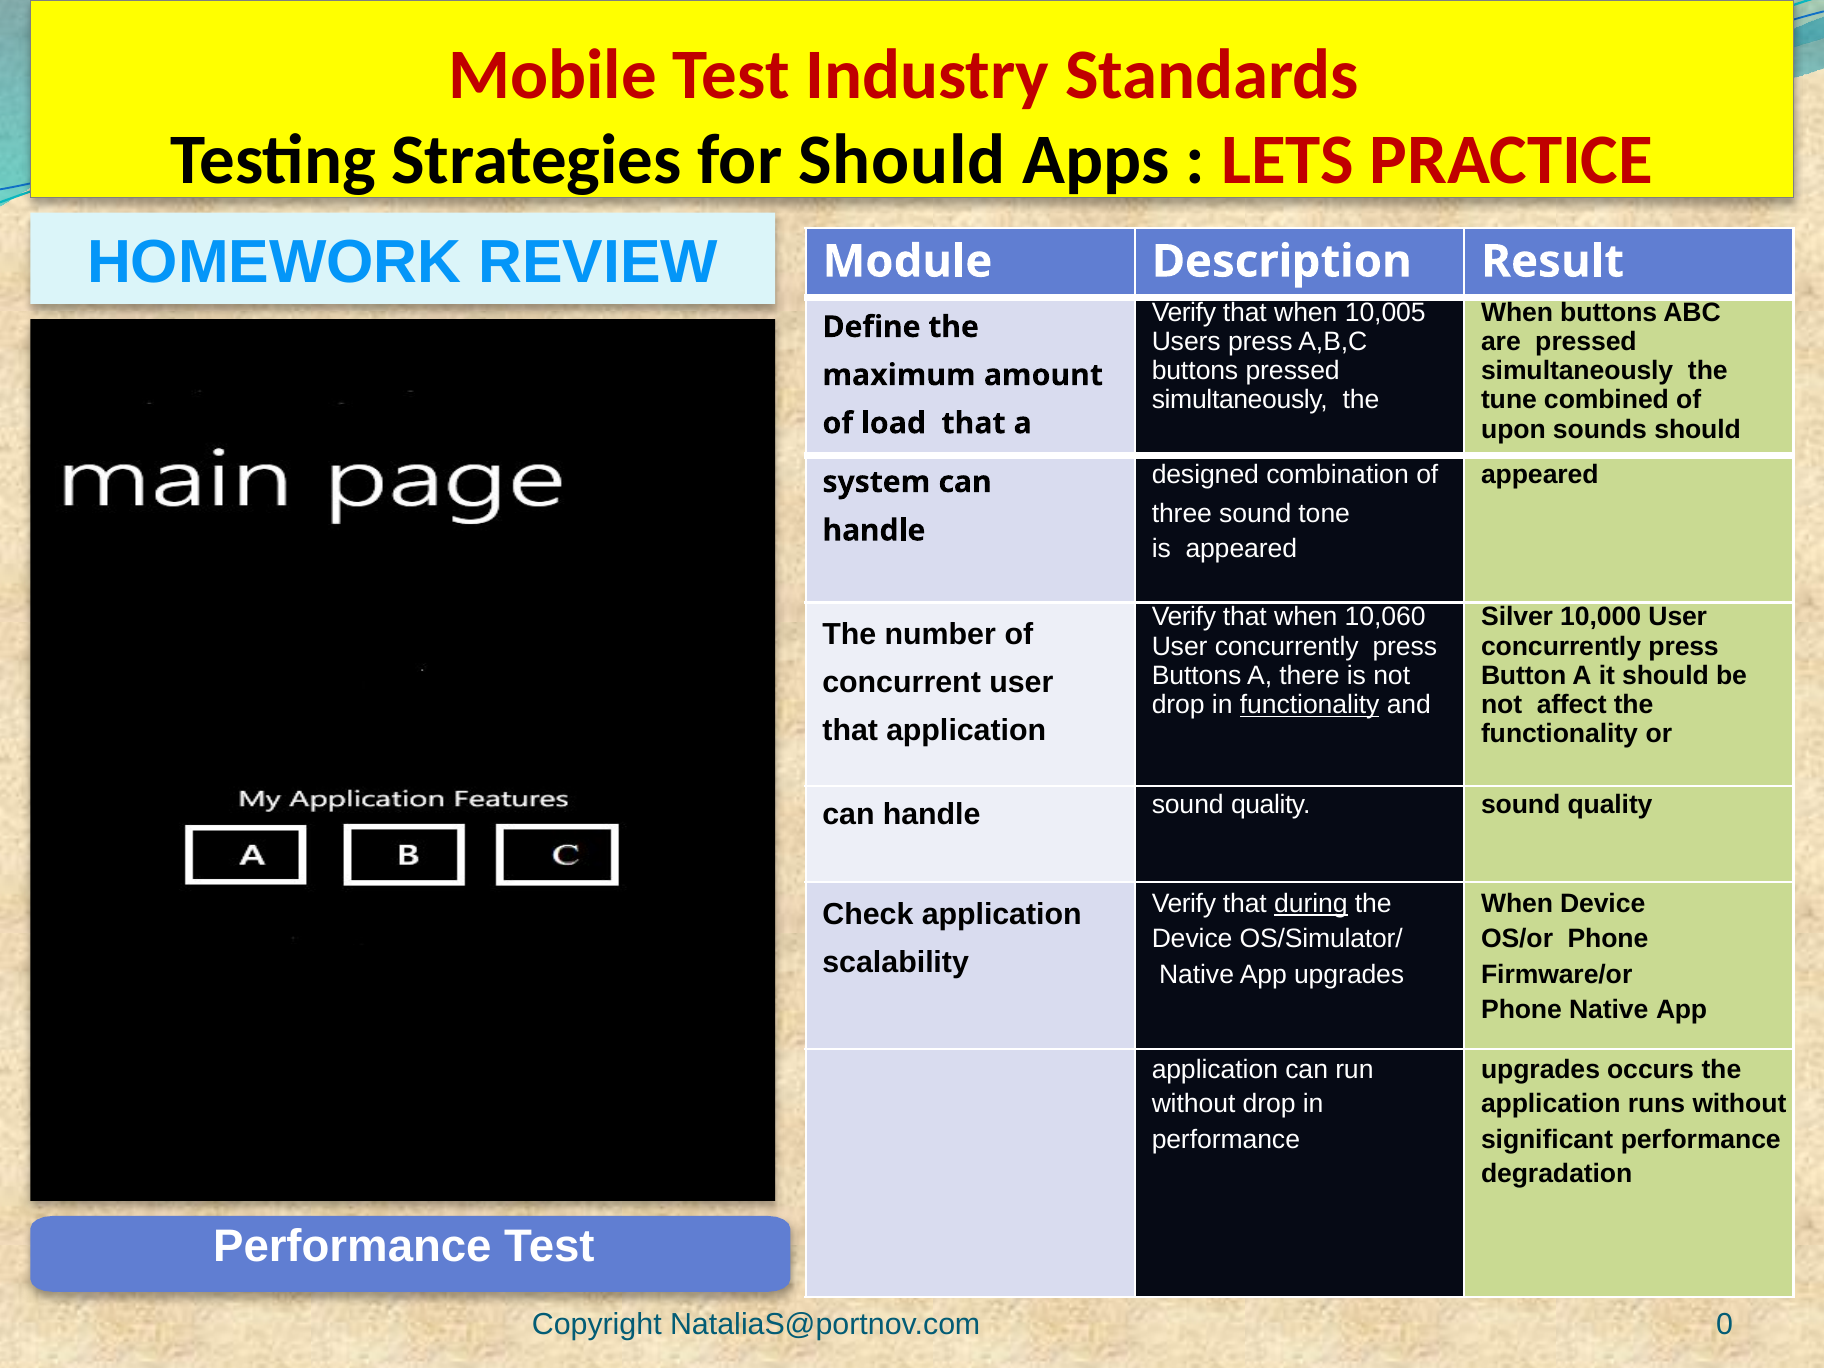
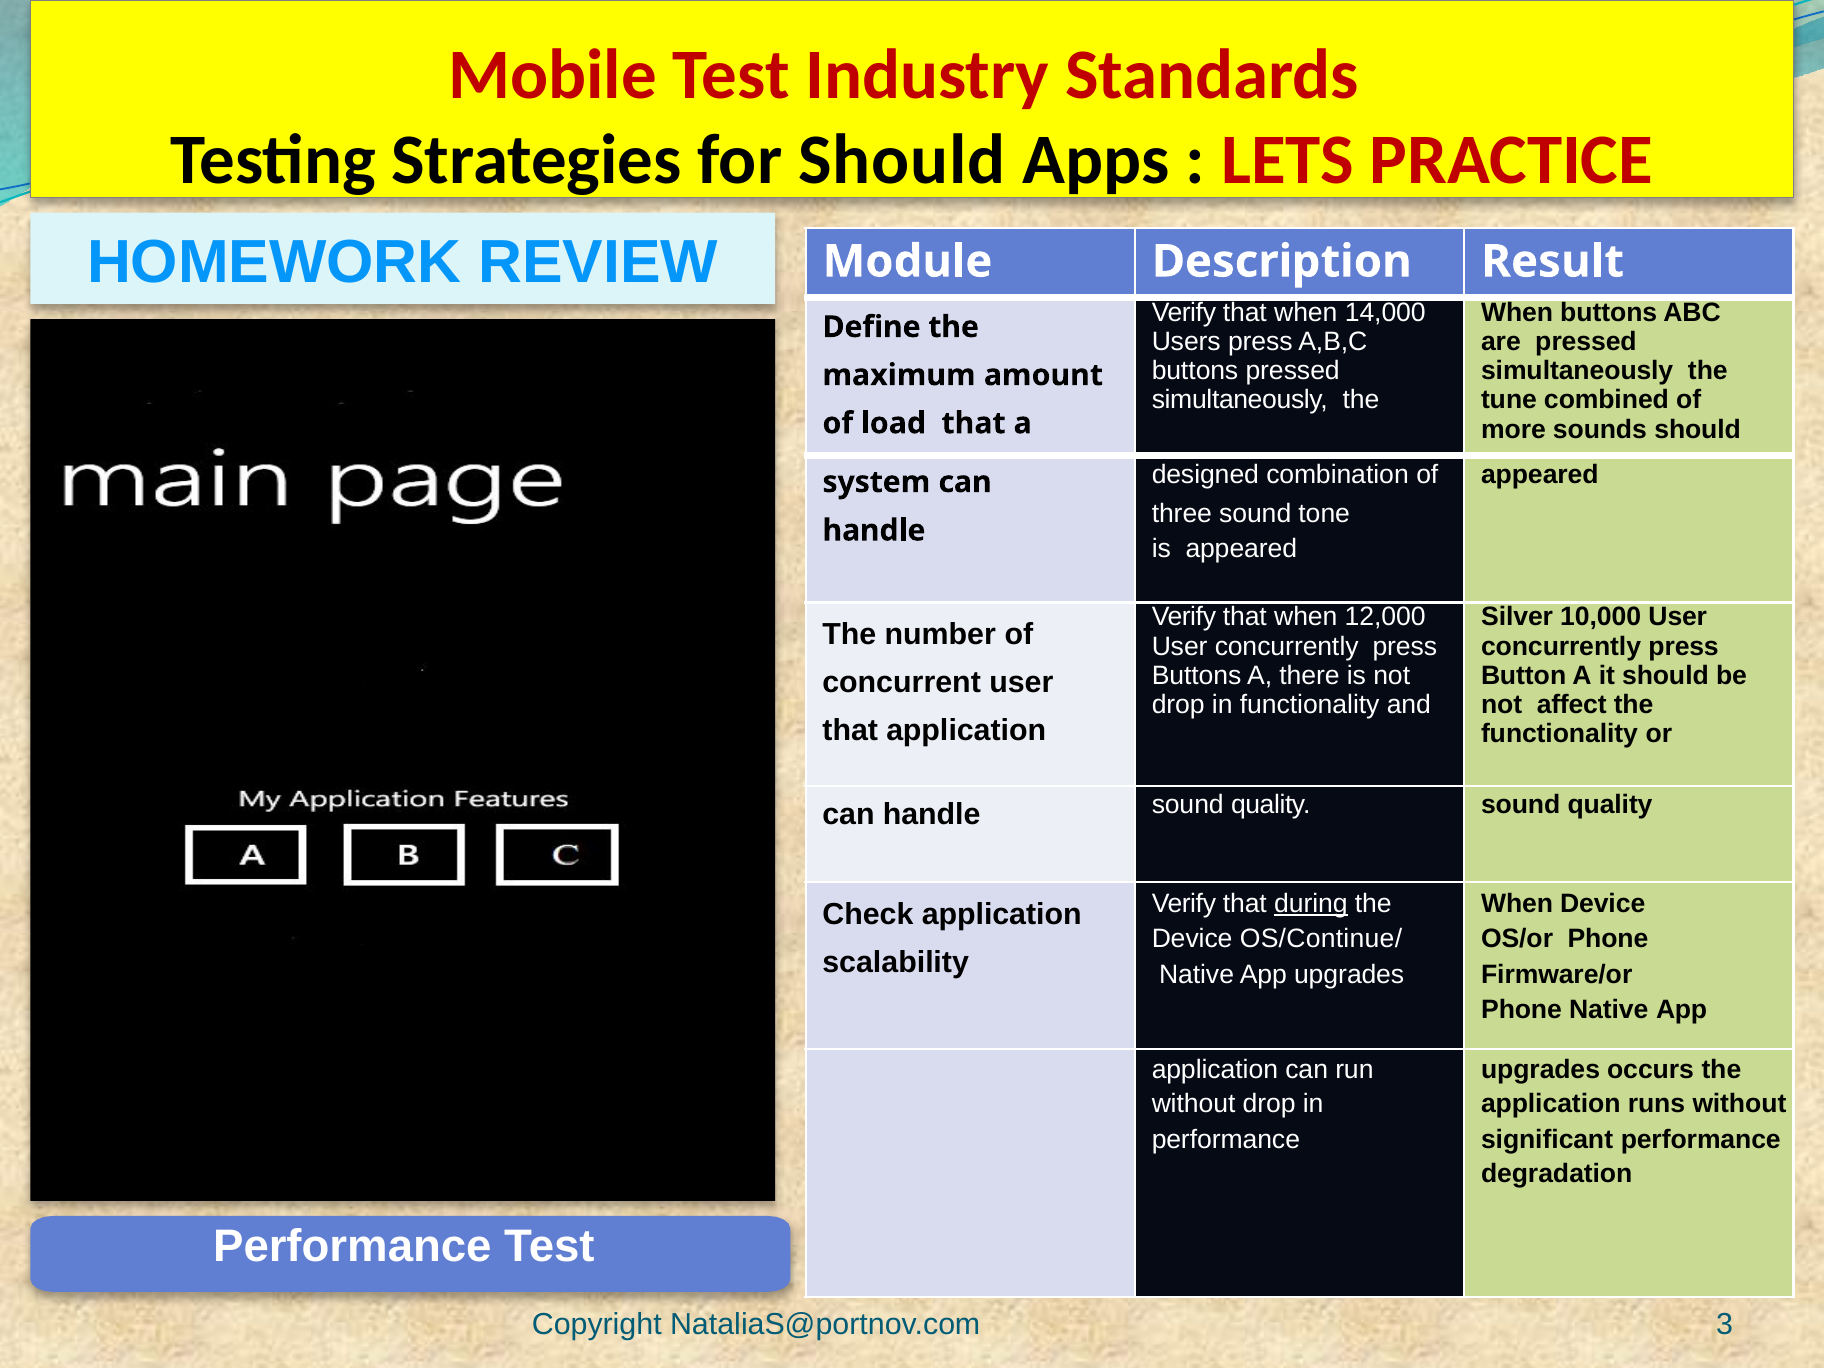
10,005: 10,005 -> 14,000
upon: upon -> more
10,060: 10,060 -> 12,000
functionality at (1310, 705) underline: present -> none
OS/Simulator/: OS/Simulator/ -> OS/Continue/
0: 0 -> 3
